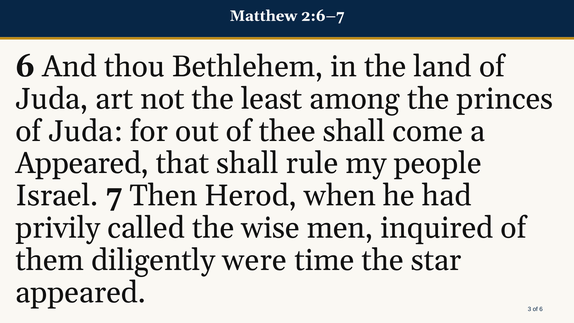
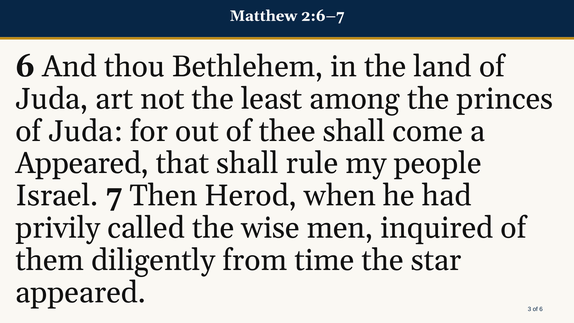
were: were -> from
